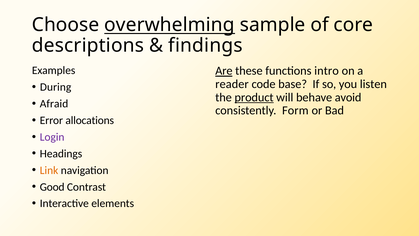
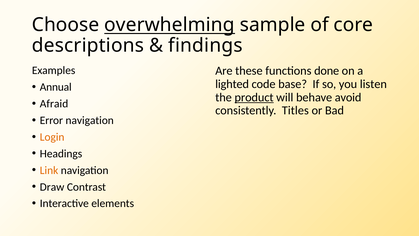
Are underline: present -> none
intro: intro -> done
reader: reader -> lighted
During: During -> Annual
Form: Form -> Titles
Error allocations: allocations -> navigation
Login colour: purple -> orange
Good: Good -> Draw
